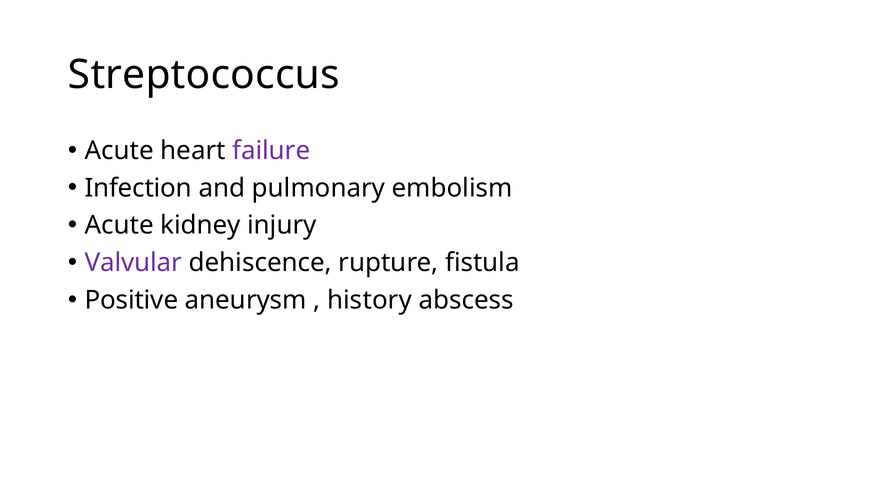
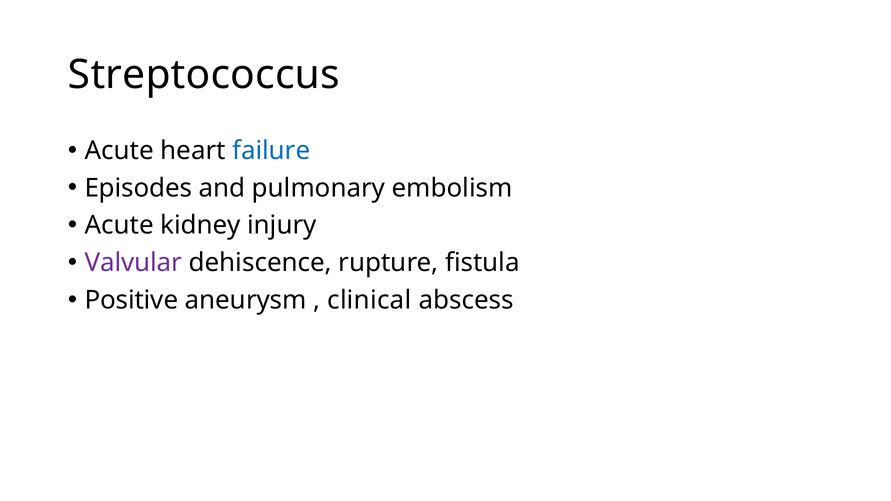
failure colour: purple -> blue
Infection: Infection -> Episodes
history: history -> clinical
